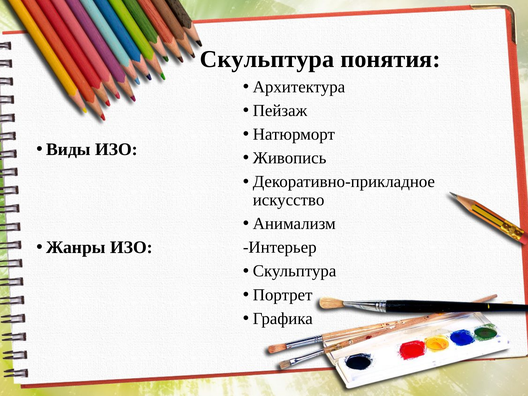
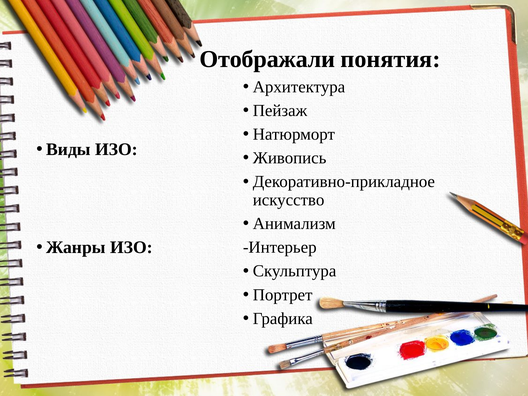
Скульптура at (267, 59): Скульптура -> Отображали
